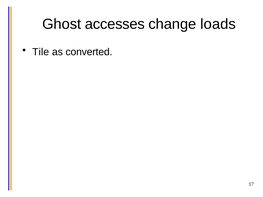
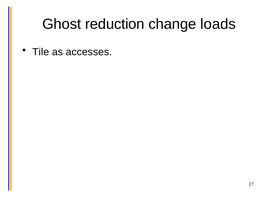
accesses: accesses -> reduction
converted: converted -> accesses
